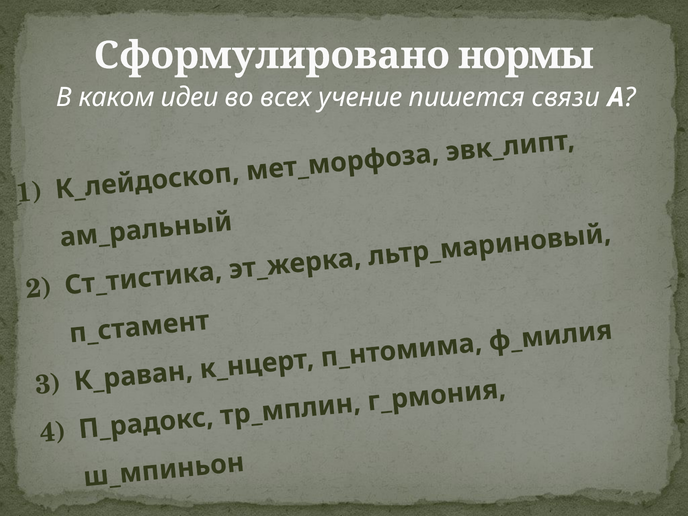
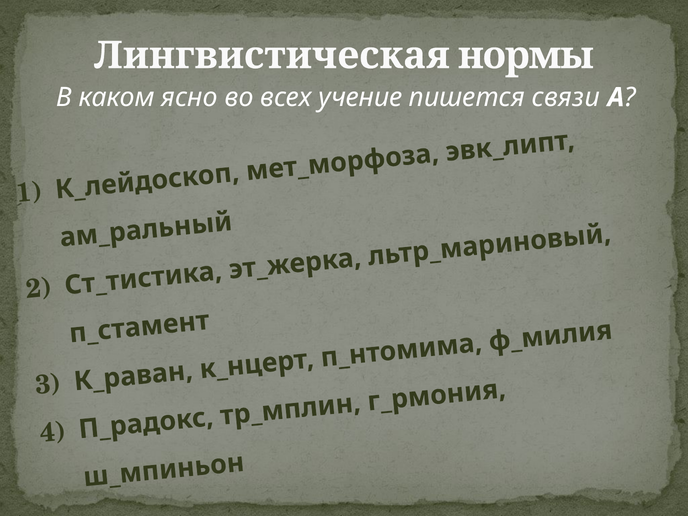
Сформулировано: Сформулировано -> Лингвистическая
идеи: идеи -> ясно
